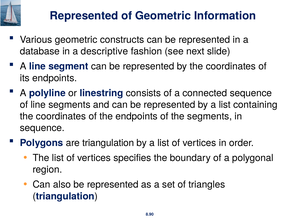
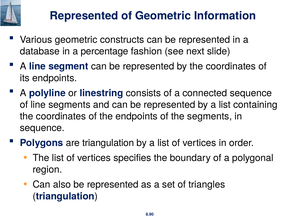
descriptive: descriptive -> percentage
